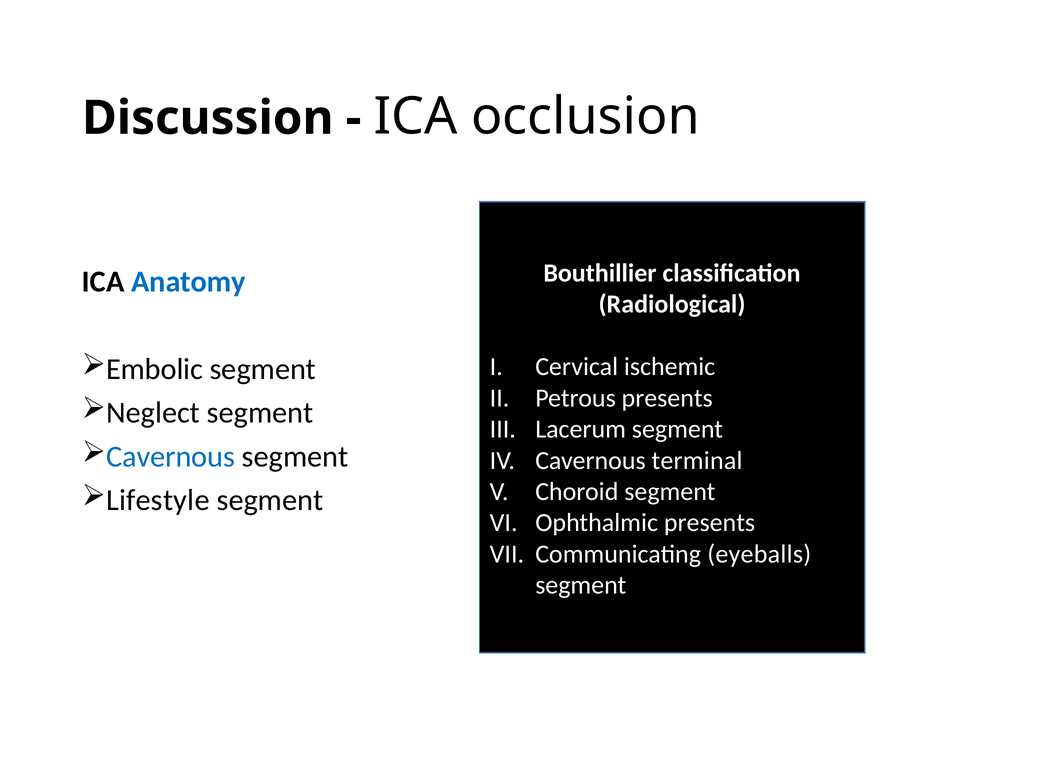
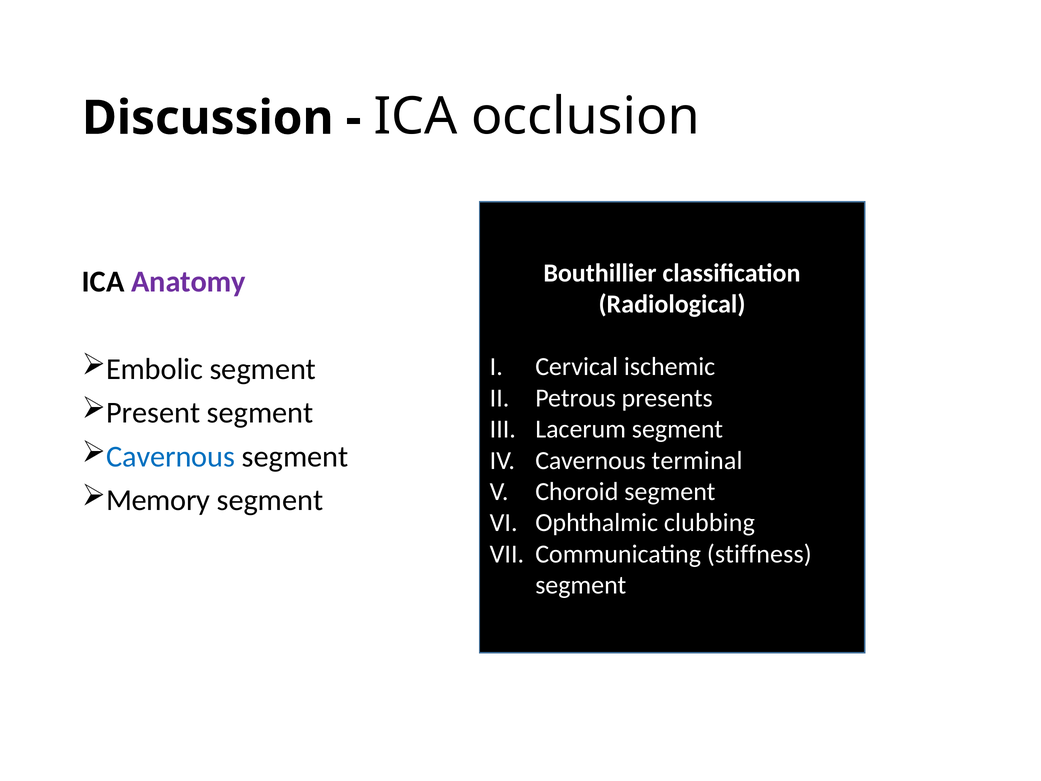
Anatomy colour: blue -> purple
Neglect: Neglect -> Present
Lifestyle: Lifestyle -> Memory
Ophthalmic presents: presents -> clubbing
eyeballs: eyeballs -> stiffness
